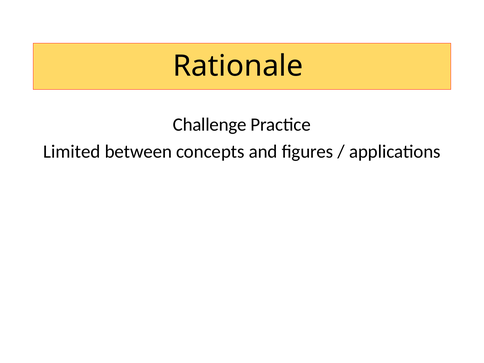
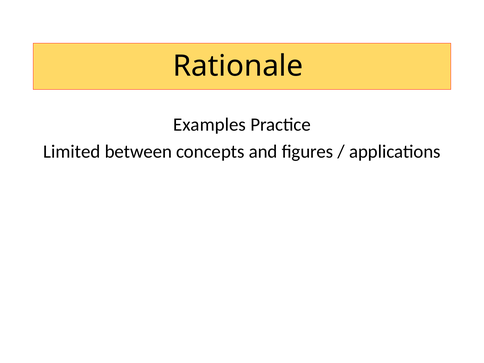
Challenge: Challenge -> Examples
